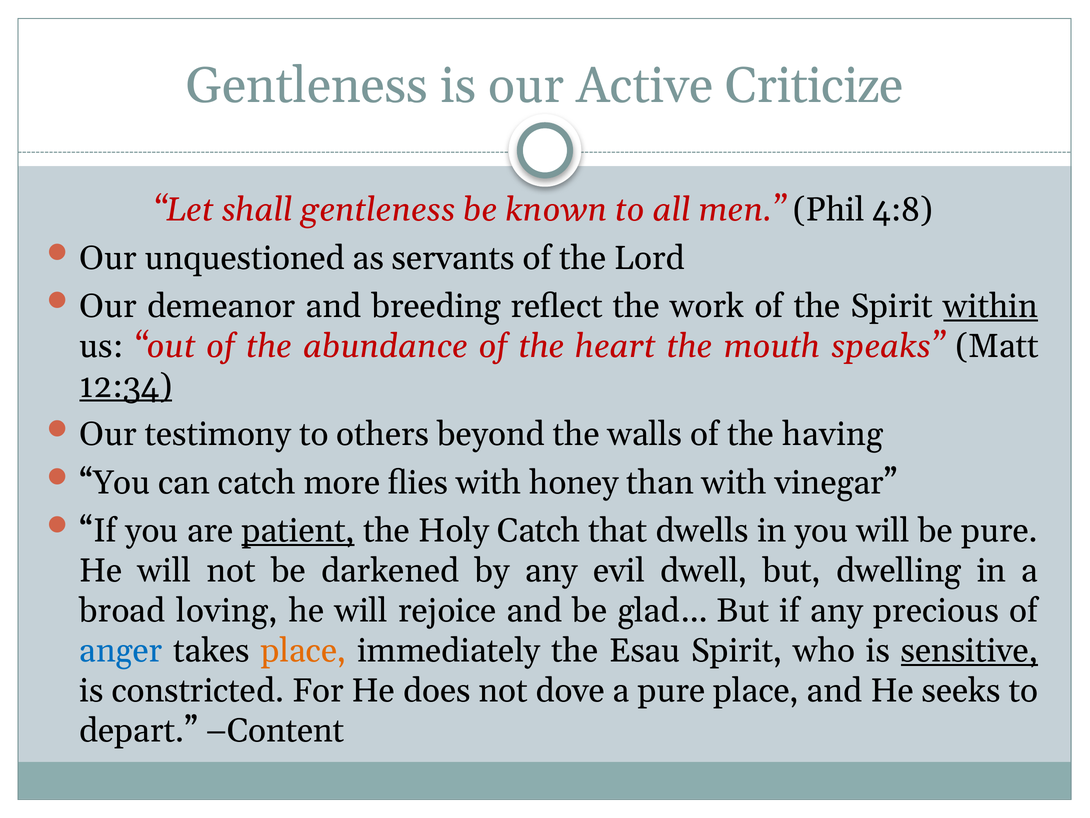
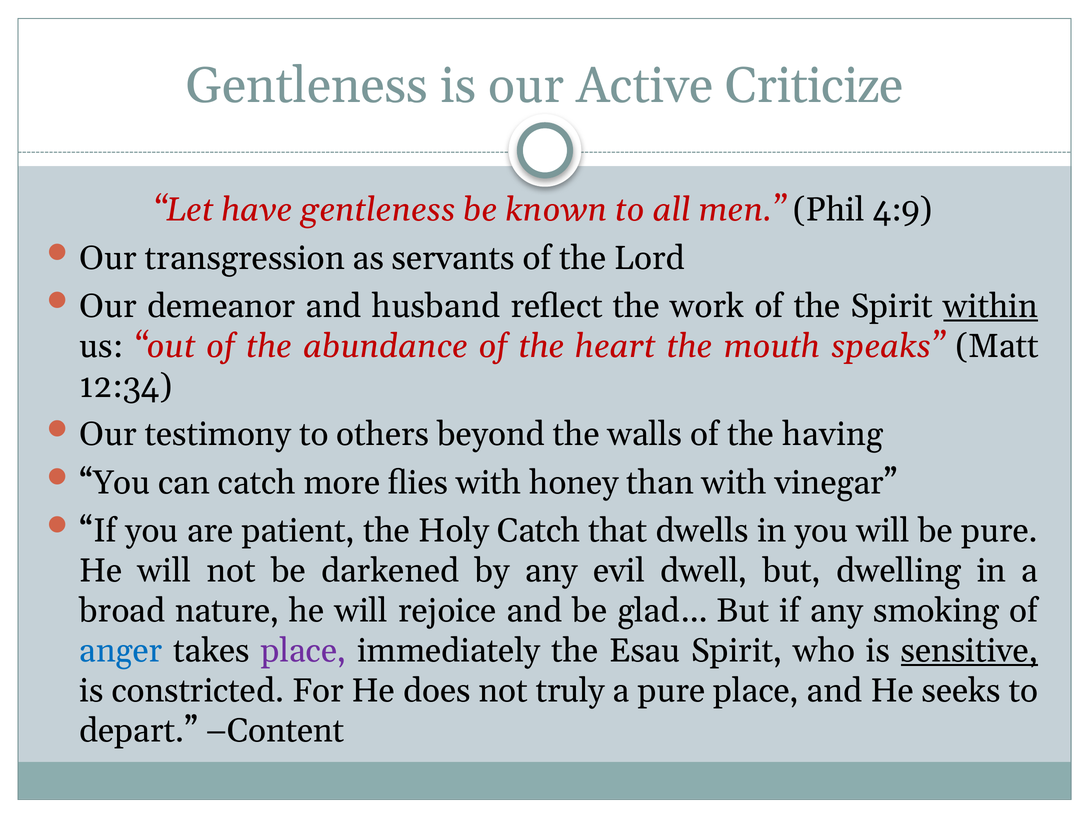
shall: shall -> have
4:8: 4:8 -> 4:9
unquestioned: unquestioned -> transgression
breeding: breeding -> husband
12:34 underline: present -> none
patient underline: present -> none
loving: loving -> nature
precious: precious -> smoking
place at (303, 650) colour: orange -> purple
dove: dove -> truly
